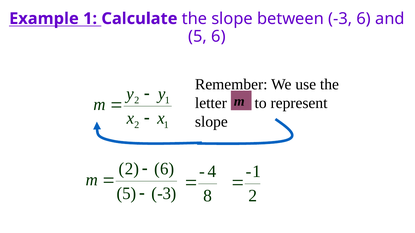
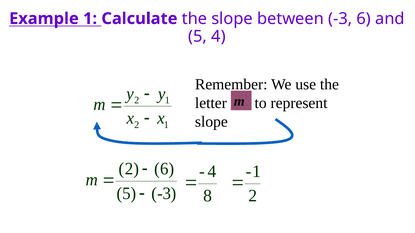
5 6: 6 -> 4
